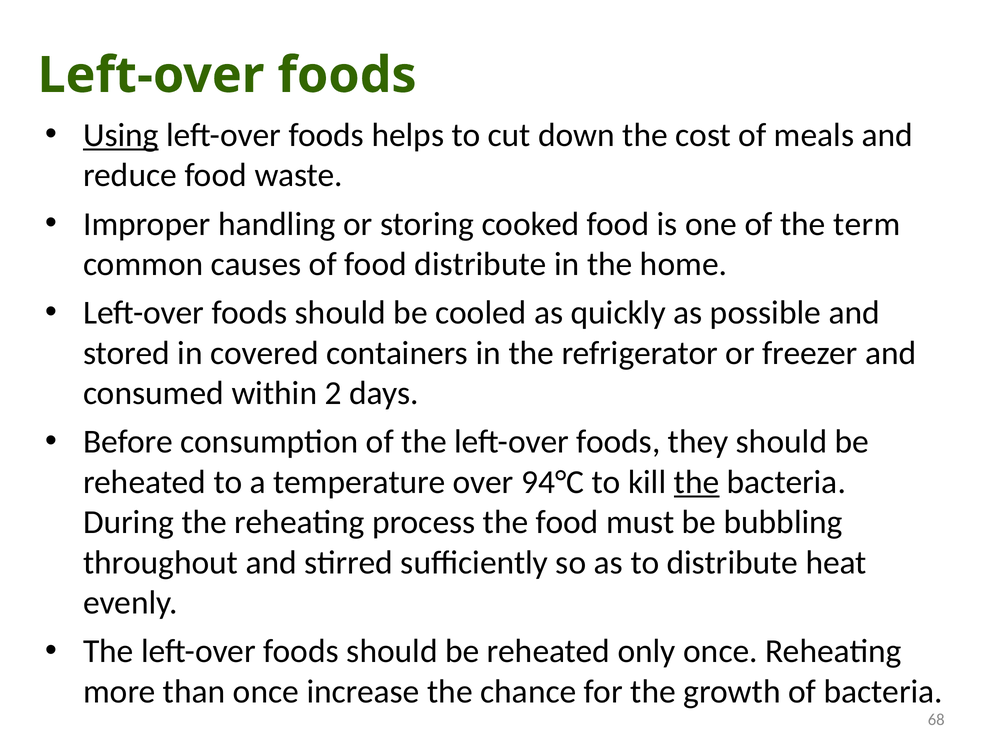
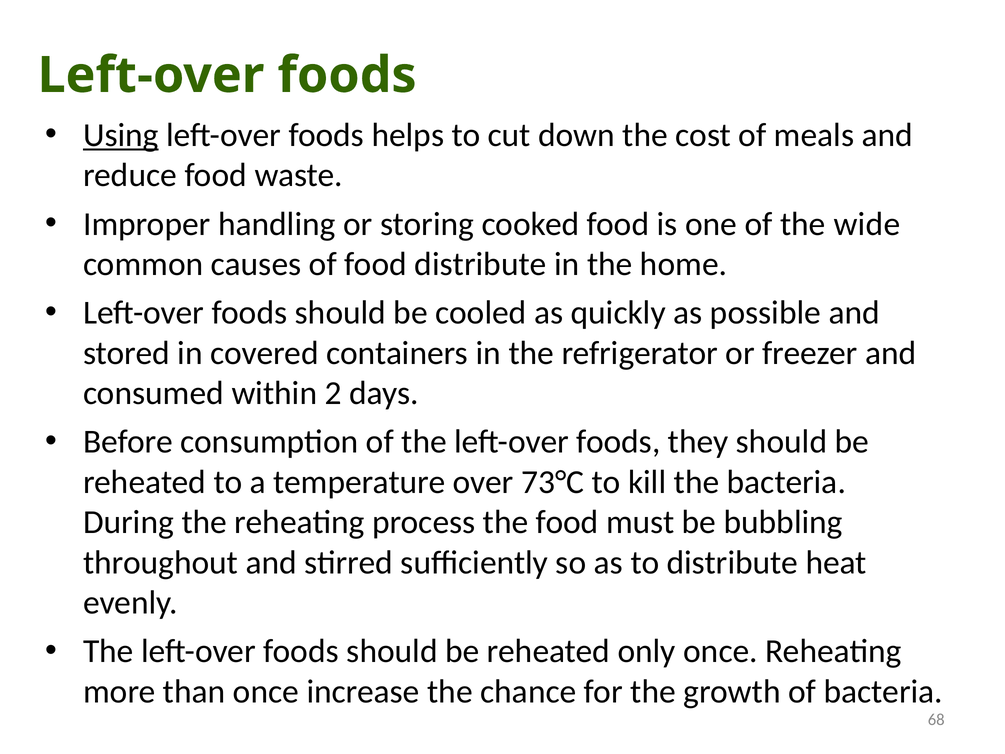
term: term -> wide
94°C: 94°C -> 73°C
the at (697, 482) underline: present -> none
